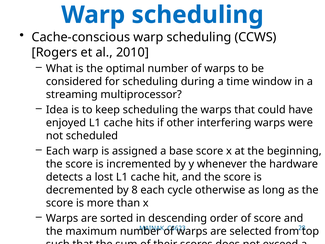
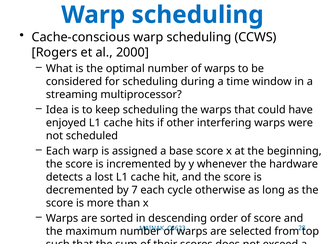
2010: 2010 -> 2000
8: 8 -> 7
